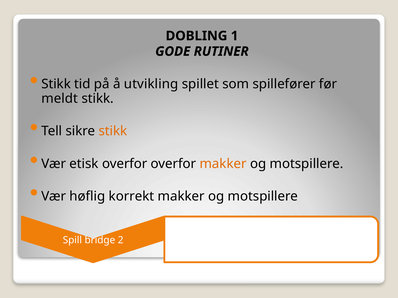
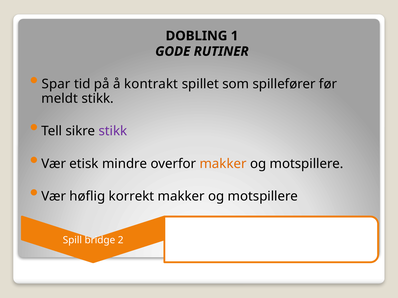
Stikk at (56, 84): Stikk -> Spar
utvikling: utvikling -> kontrakt
stikk at (113, 131) colour: orange -> purple
etisk overfor: overfor -> mindre
